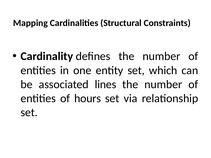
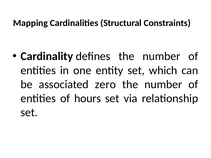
lines: lines -> zero
